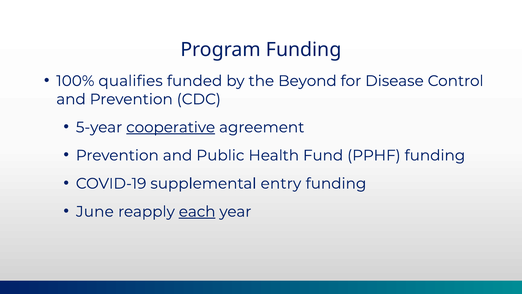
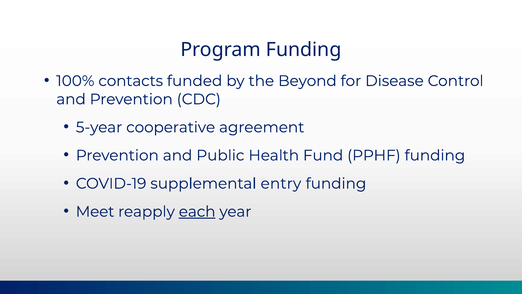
qualifies: qualifies -> contacts
cooperative underline: present -> none
June: June -> Meet
